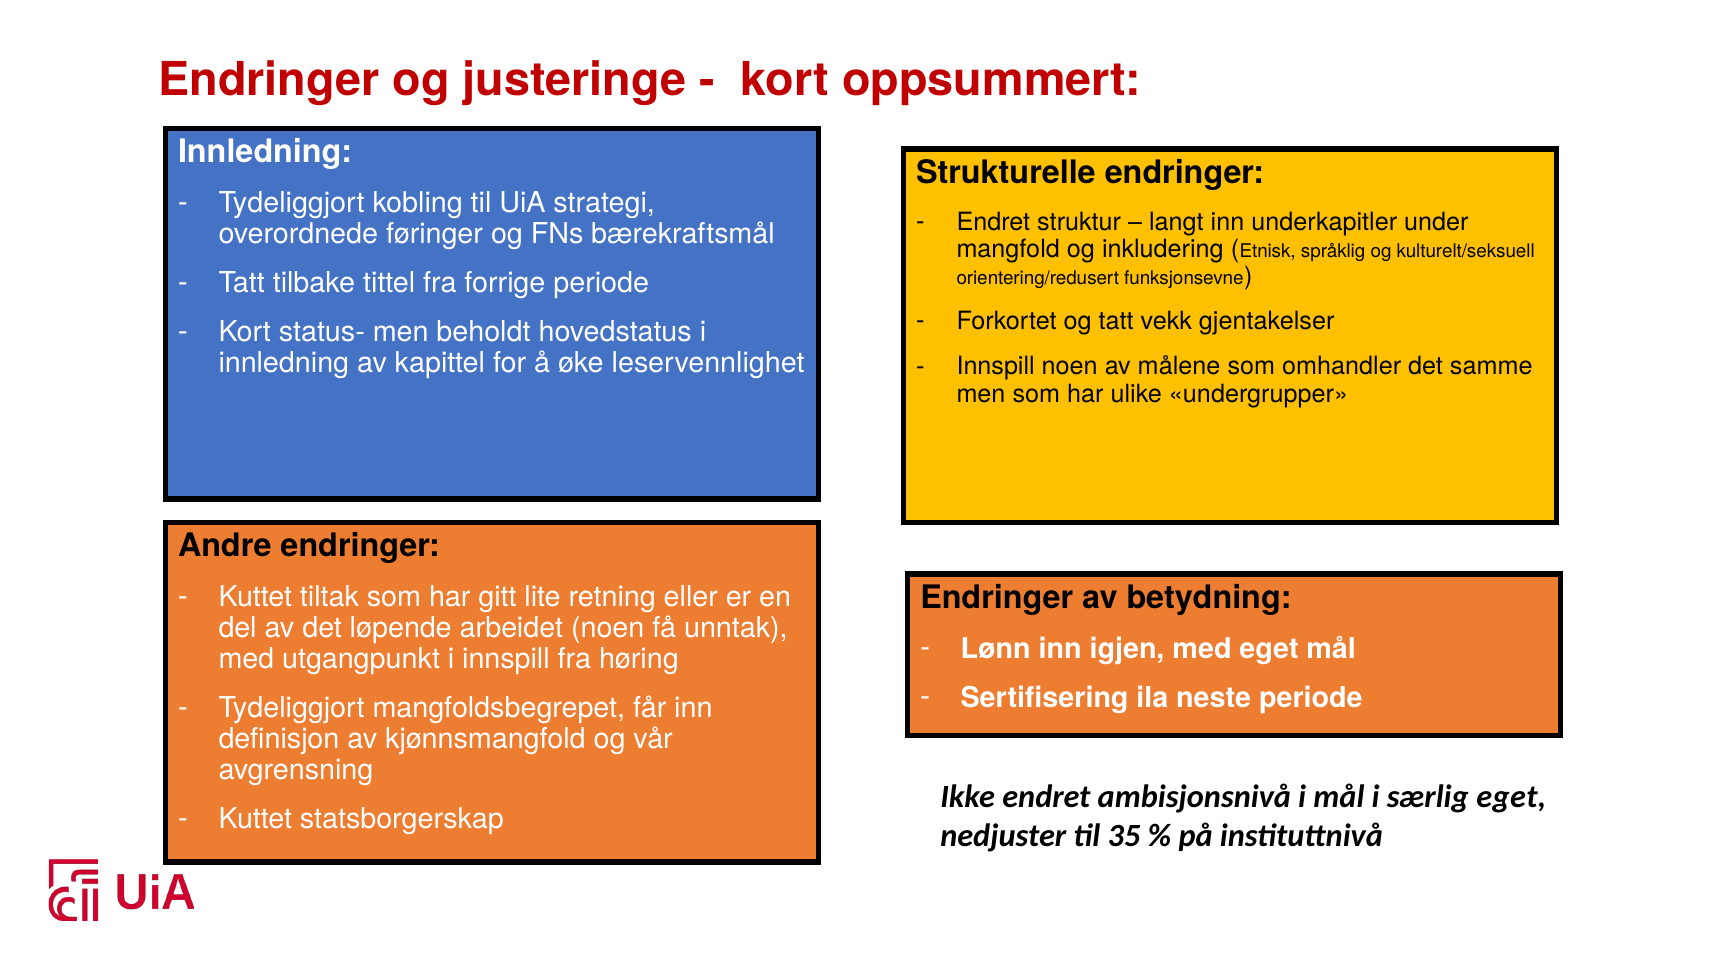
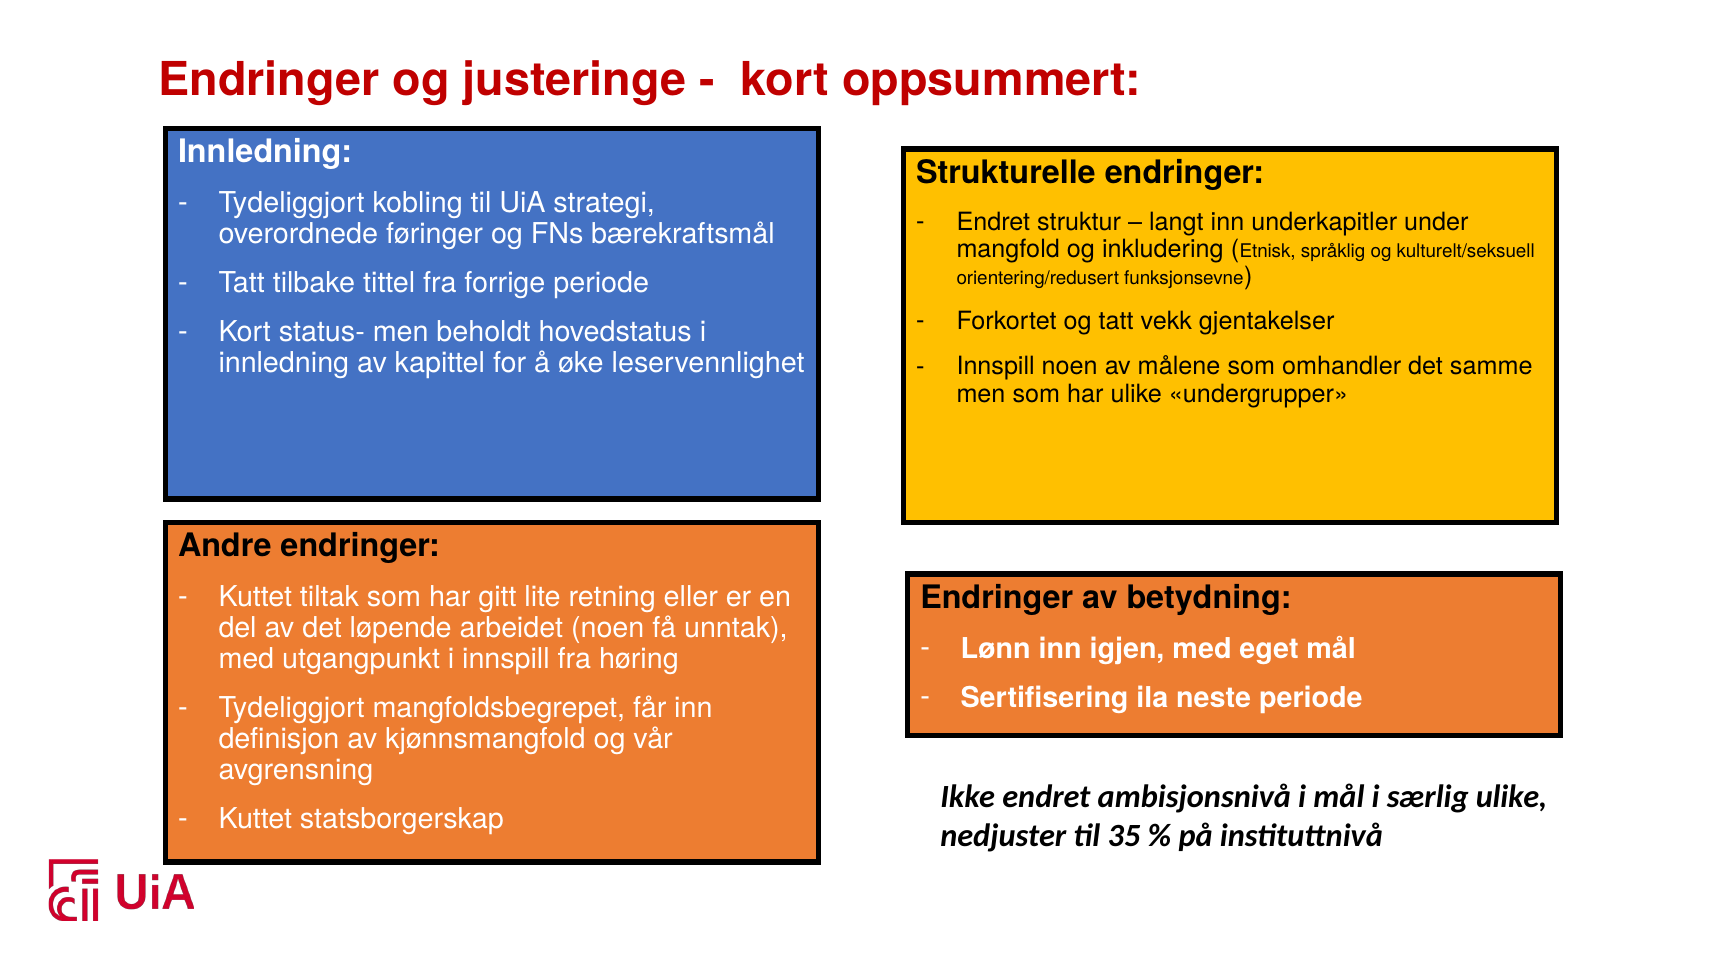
særlig eget: eget -> ulike
